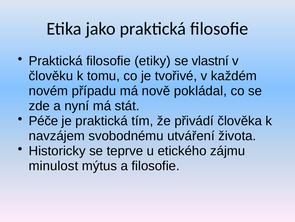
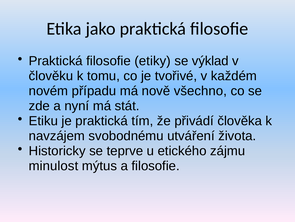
vlastní: vlastní -> výklad
pokládal: pokládal -> všechno
Péče: Péče -> Etiku
